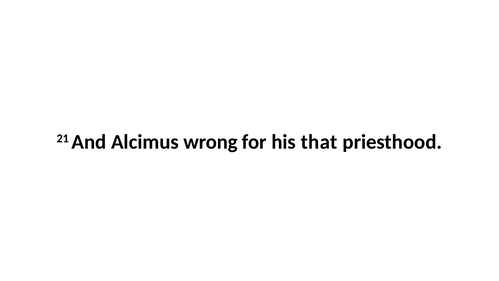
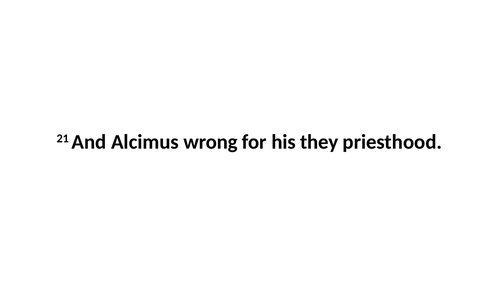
that: that -> they
